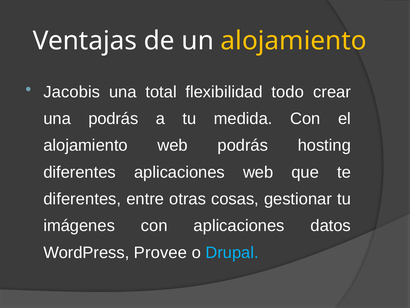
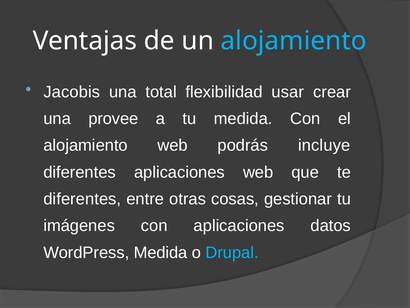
alojamiento at (294, 41) colour: yellow -> light blue
todo: todo -> usar
una podrás: podrás -> provee
hosting: hosting -> incluye
WordPress Provee: Provee -> Medida
